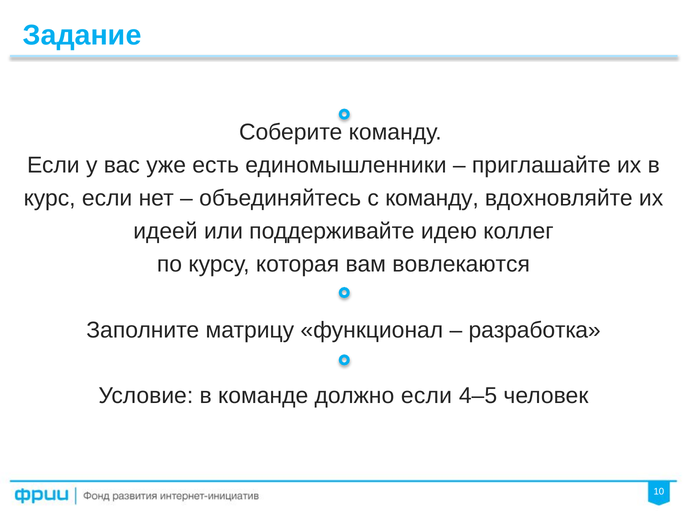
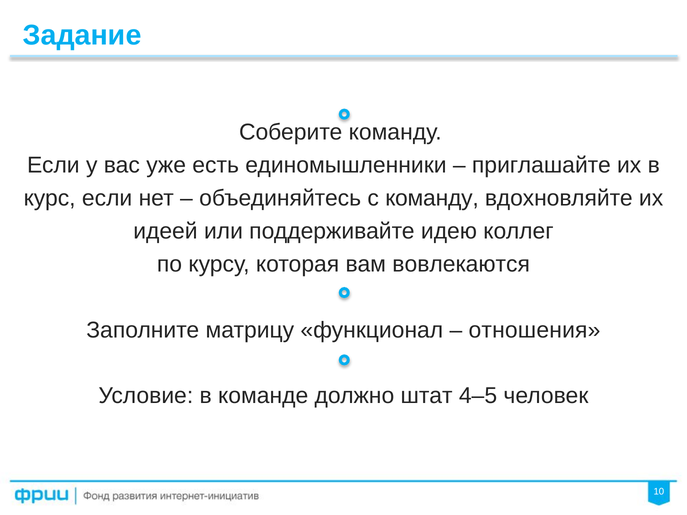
разработка: разработка -> отношения
должно если: если -> штат
